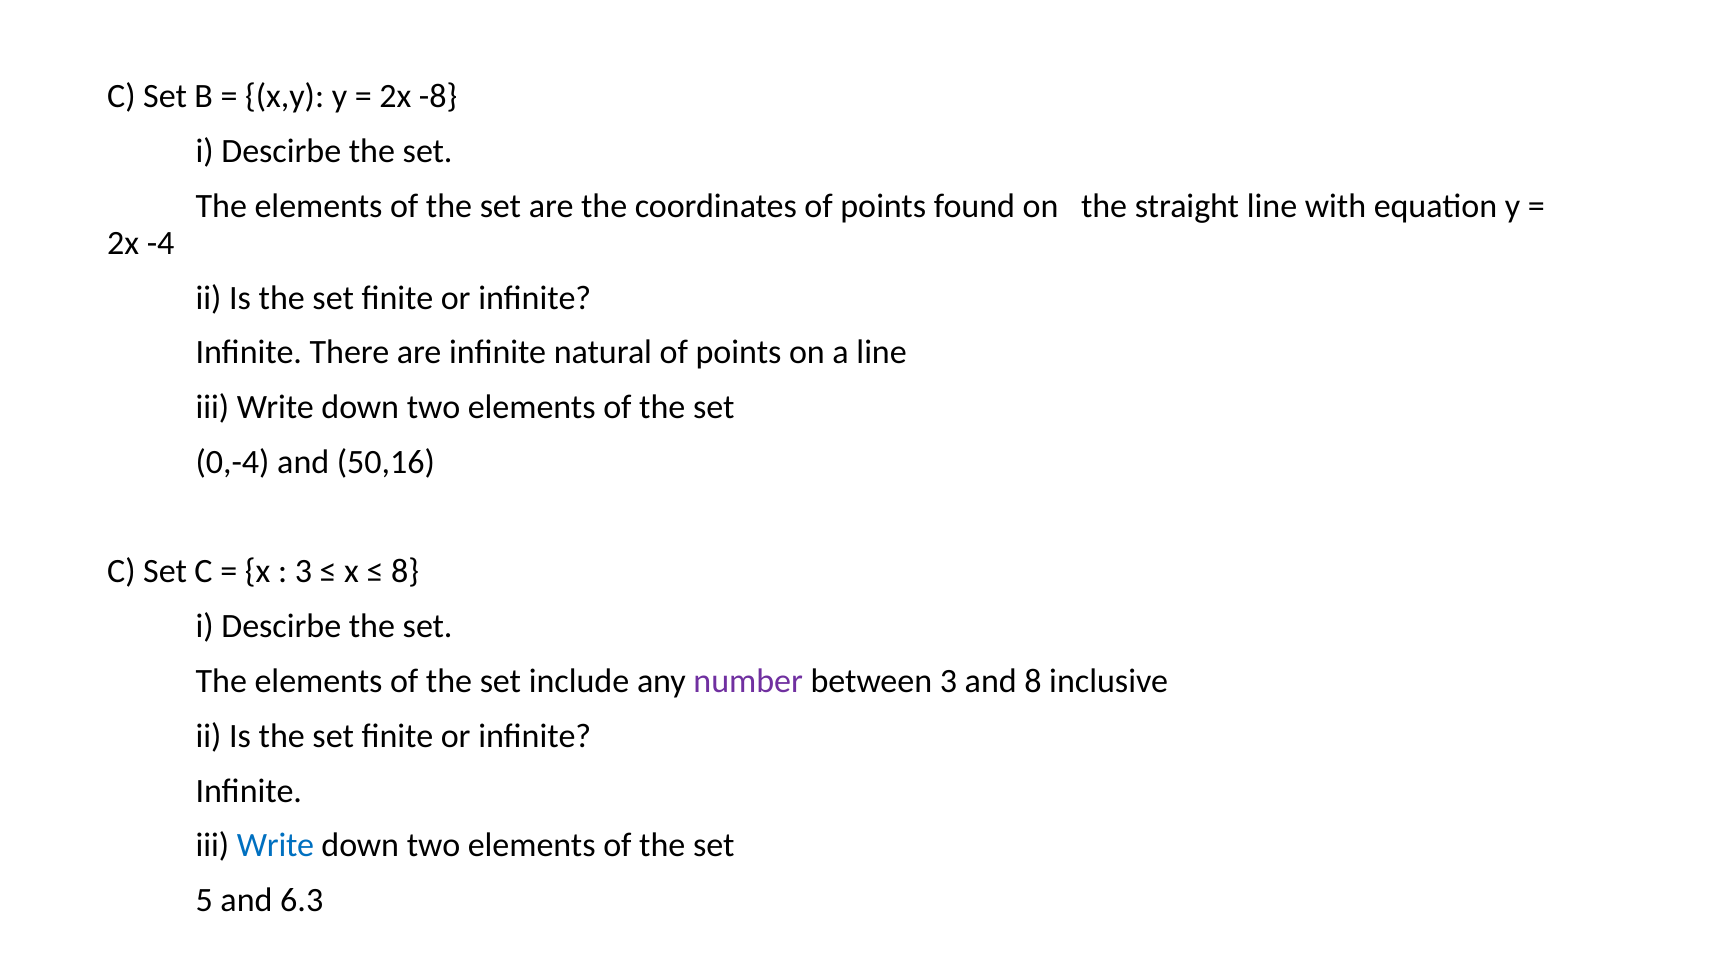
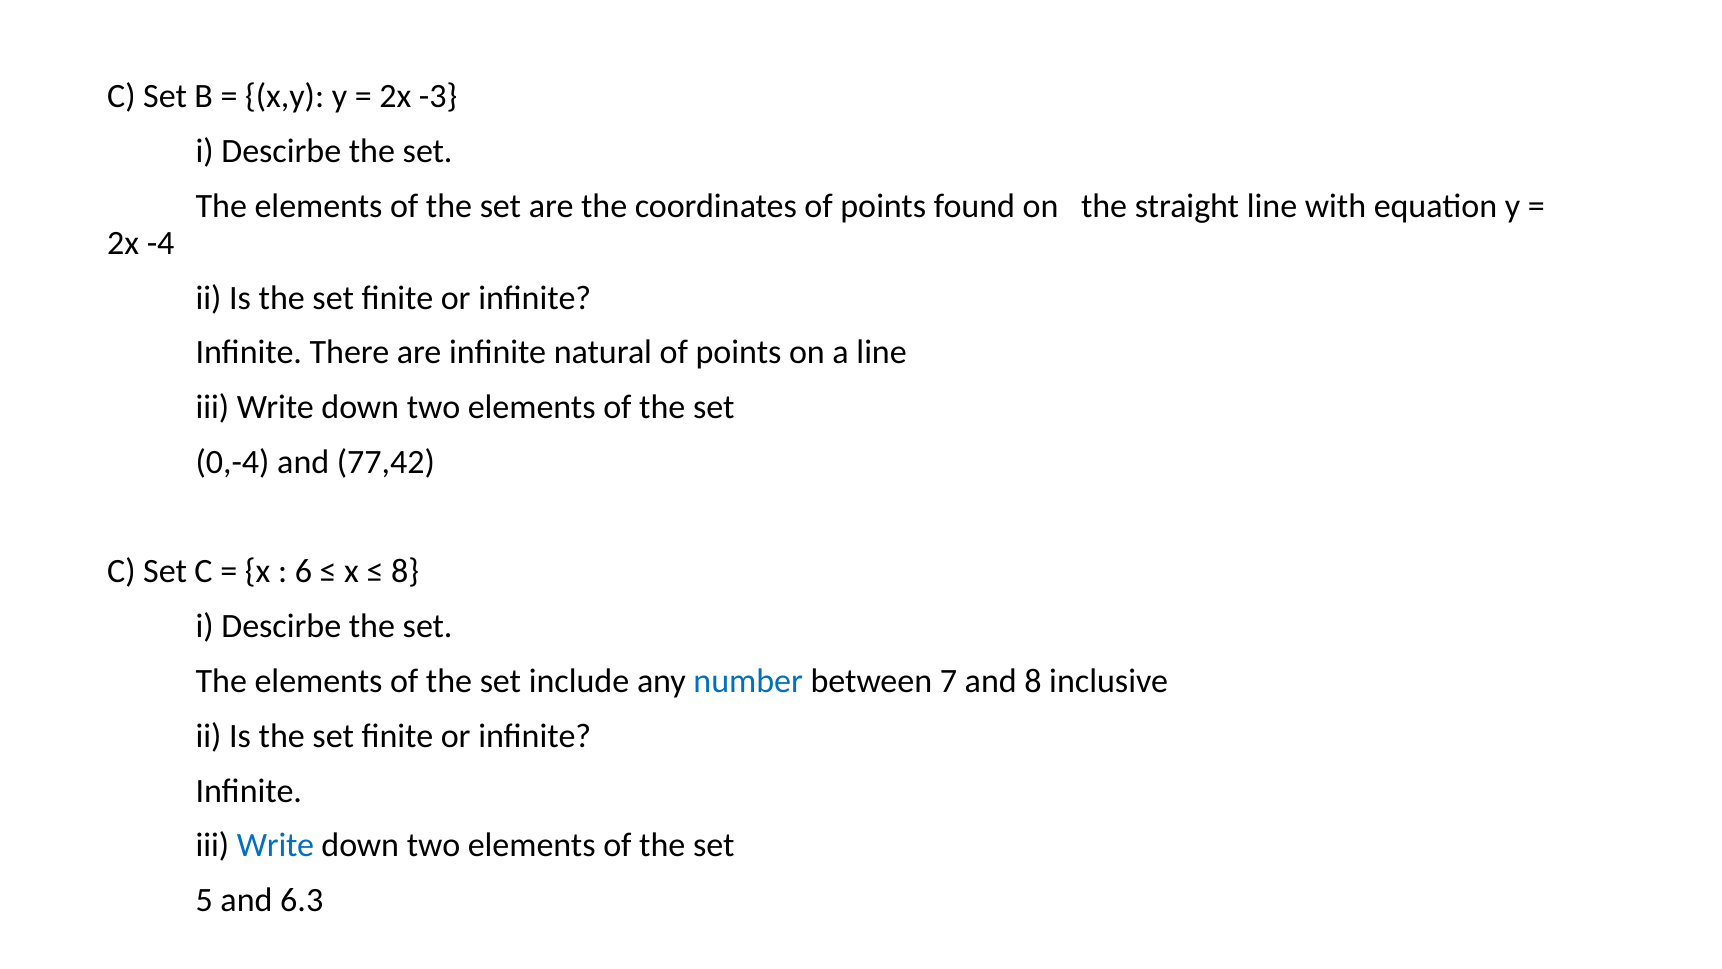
-8: -8 -> -3
50,16: 50,16 -> 77,42
3 at (303, 571): 3 -> 6
number colour: purple -> blue
between 3: 3 -> 7
